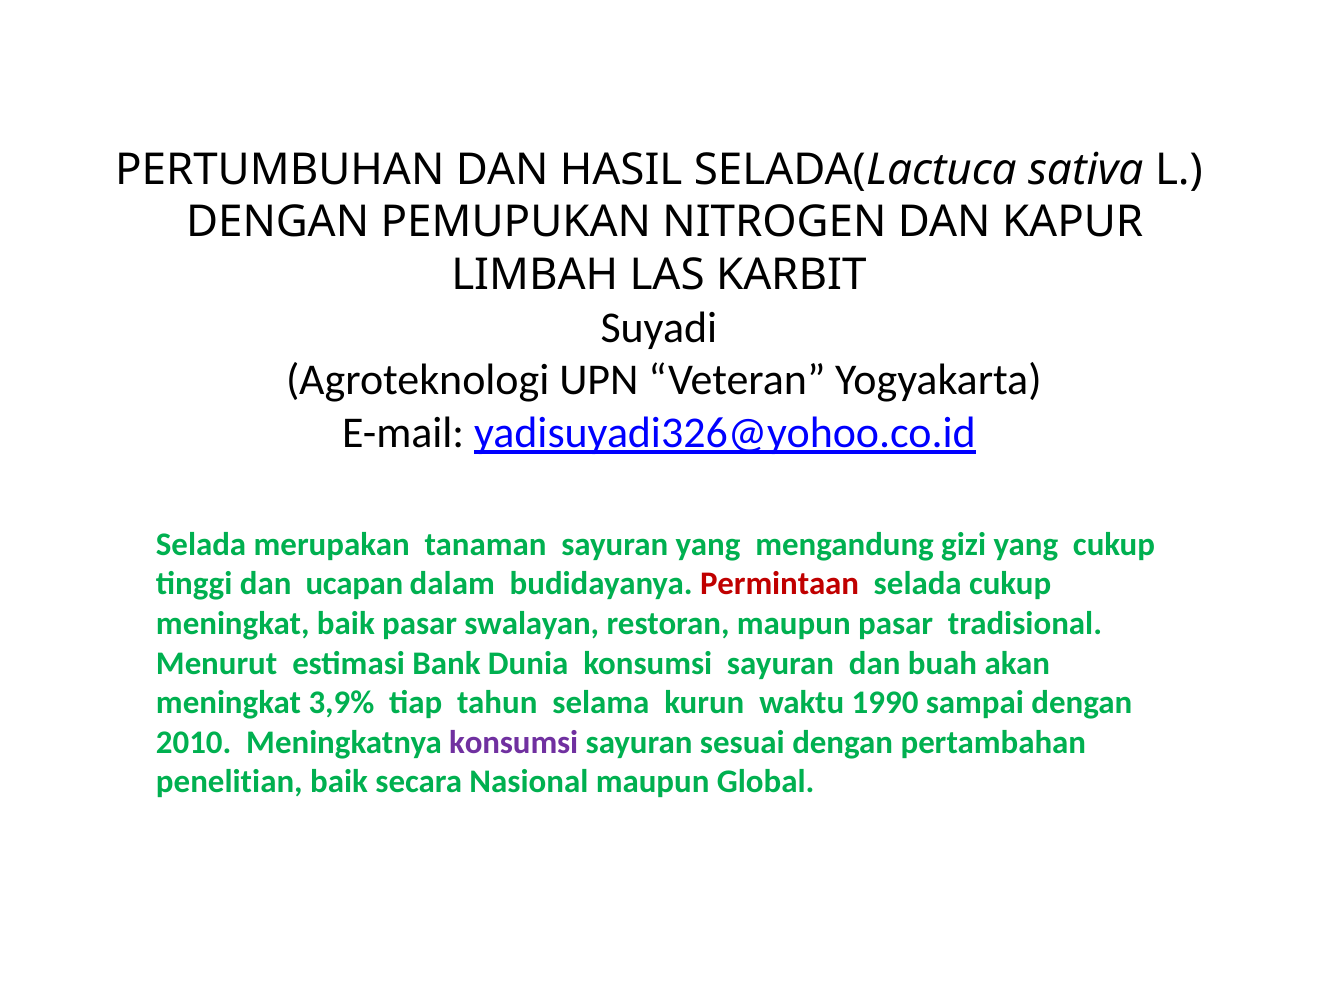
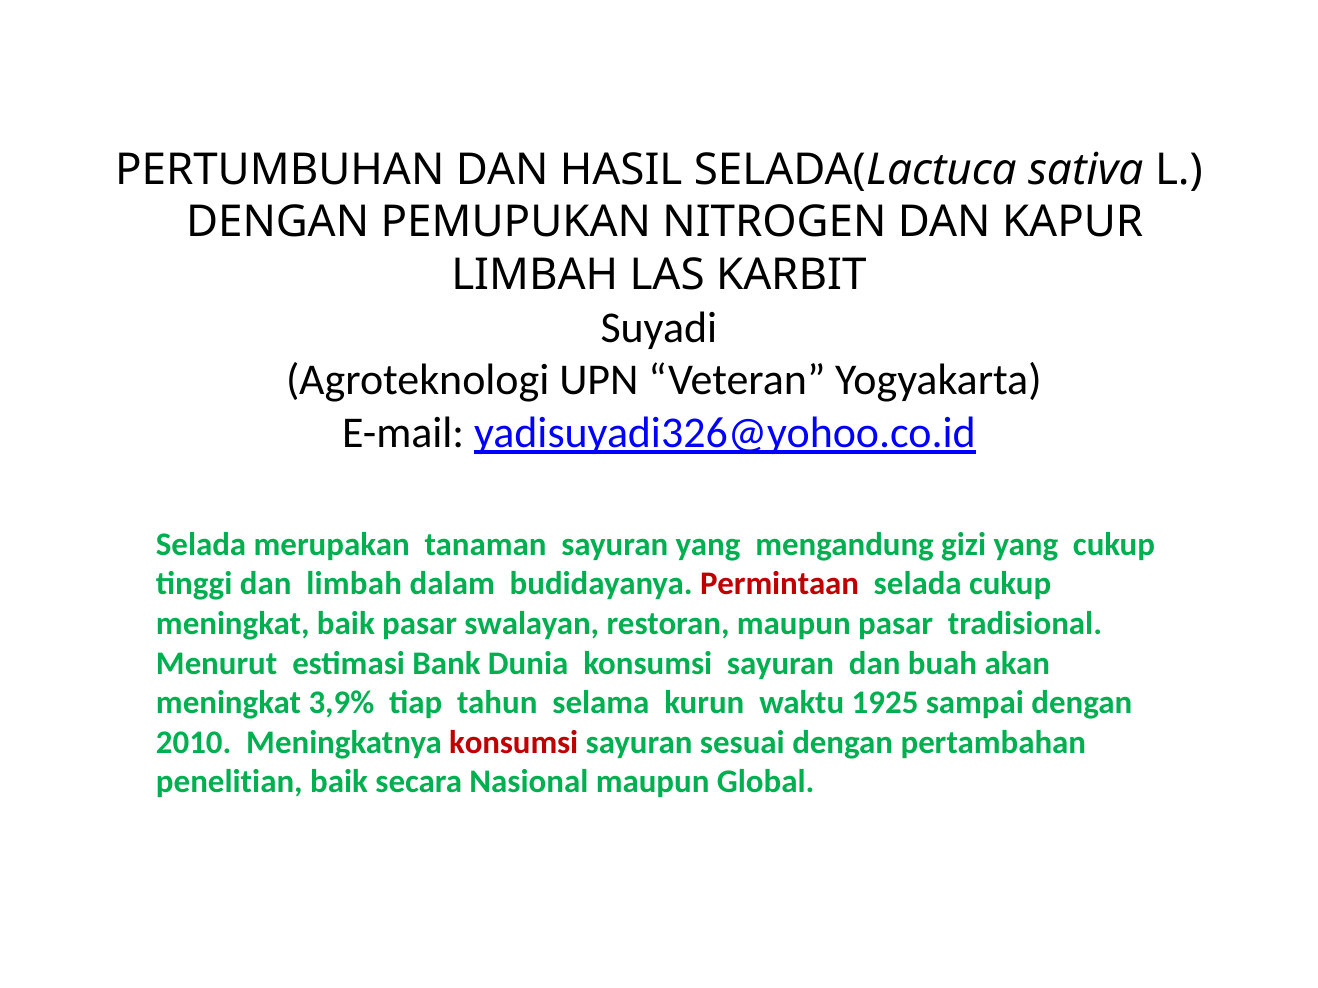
dan ucapan: ucapan -> limbah
1990: 1990 -> 1925
konsumsi at (514, 743) colour: purple -> red
